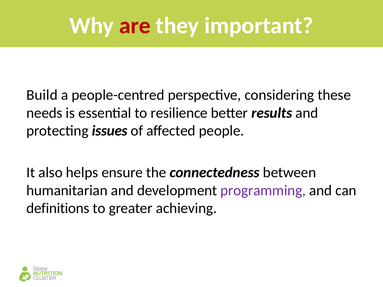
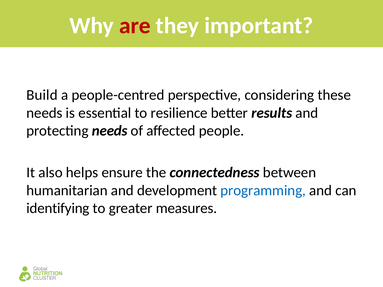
protecting issues: issues -> needs
programming colour: purple -> blue
definitions: definitions -> identifying
achieving: achieving -> measures
